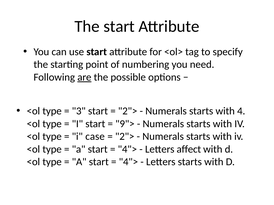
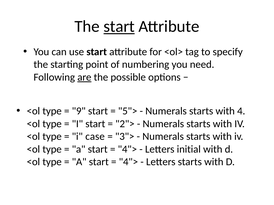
start at (119, 27) underline: none -> present
3: 3 -> 9
2"> at (128, 111): 2"> -> 5">
9">: 9"> -> 2">
2"> at (125, 137): 2"> -> 3">
affect: affect -> initial
